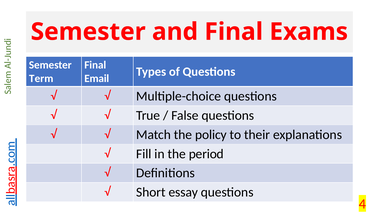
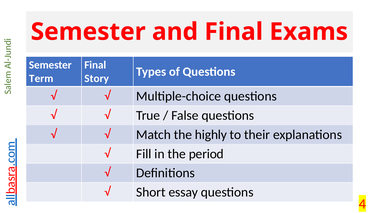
Email: Email -> Story
policy: policy -> highly
